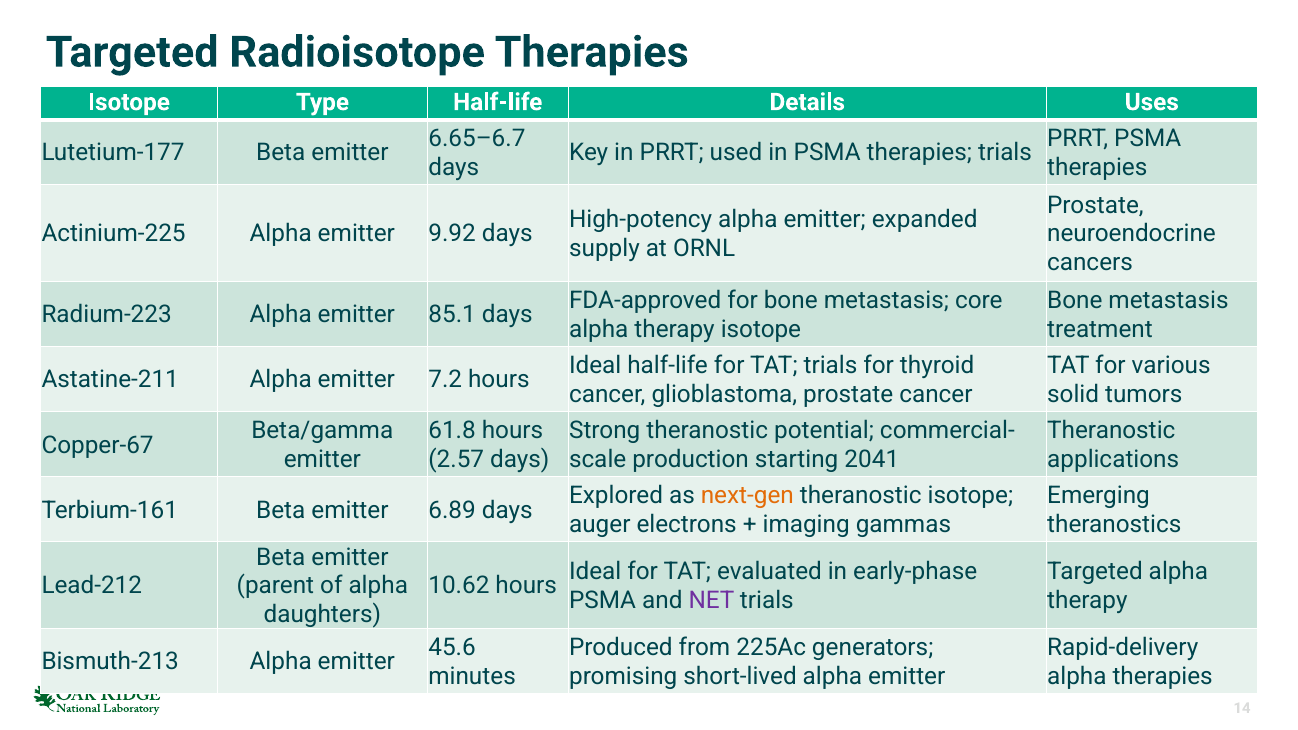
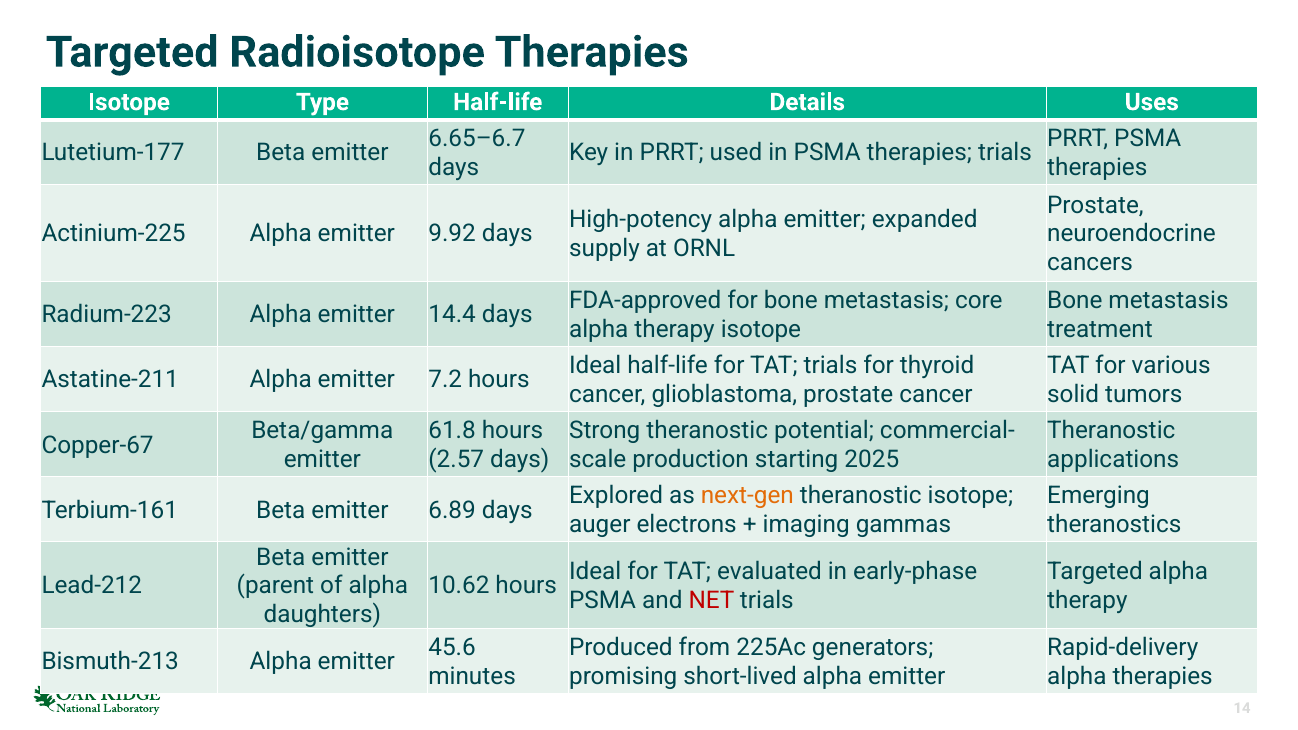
85.1: 85.1 -> 14.4
2041: 2041 -> 2025
NET colour: purple -> red
